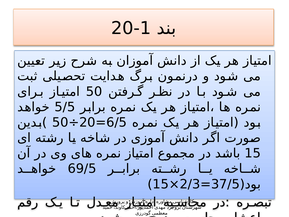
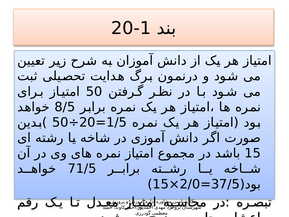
5/5: 5/5 -> 8/5
6/5: 6/5 -> 1/5
69/5: 69/5 -> 71/5
2/3: 2/3 -> 2/0
